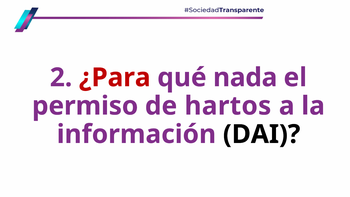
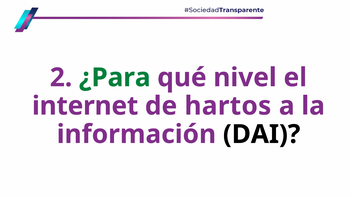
¿Para colour: red -> green
nada: nada -> nivel
permiso: permiso -> internet
